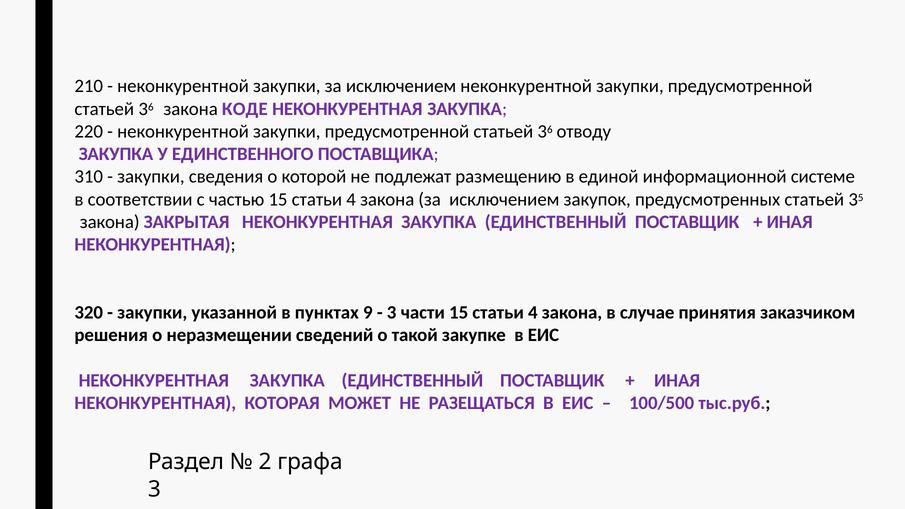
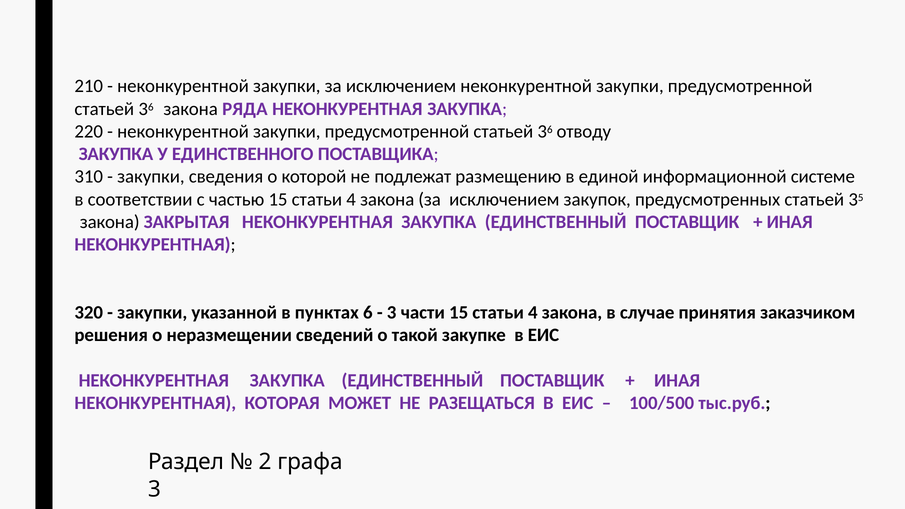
КОДЕ: КОДЕ -> РЯДА
9: 9 -> 6
